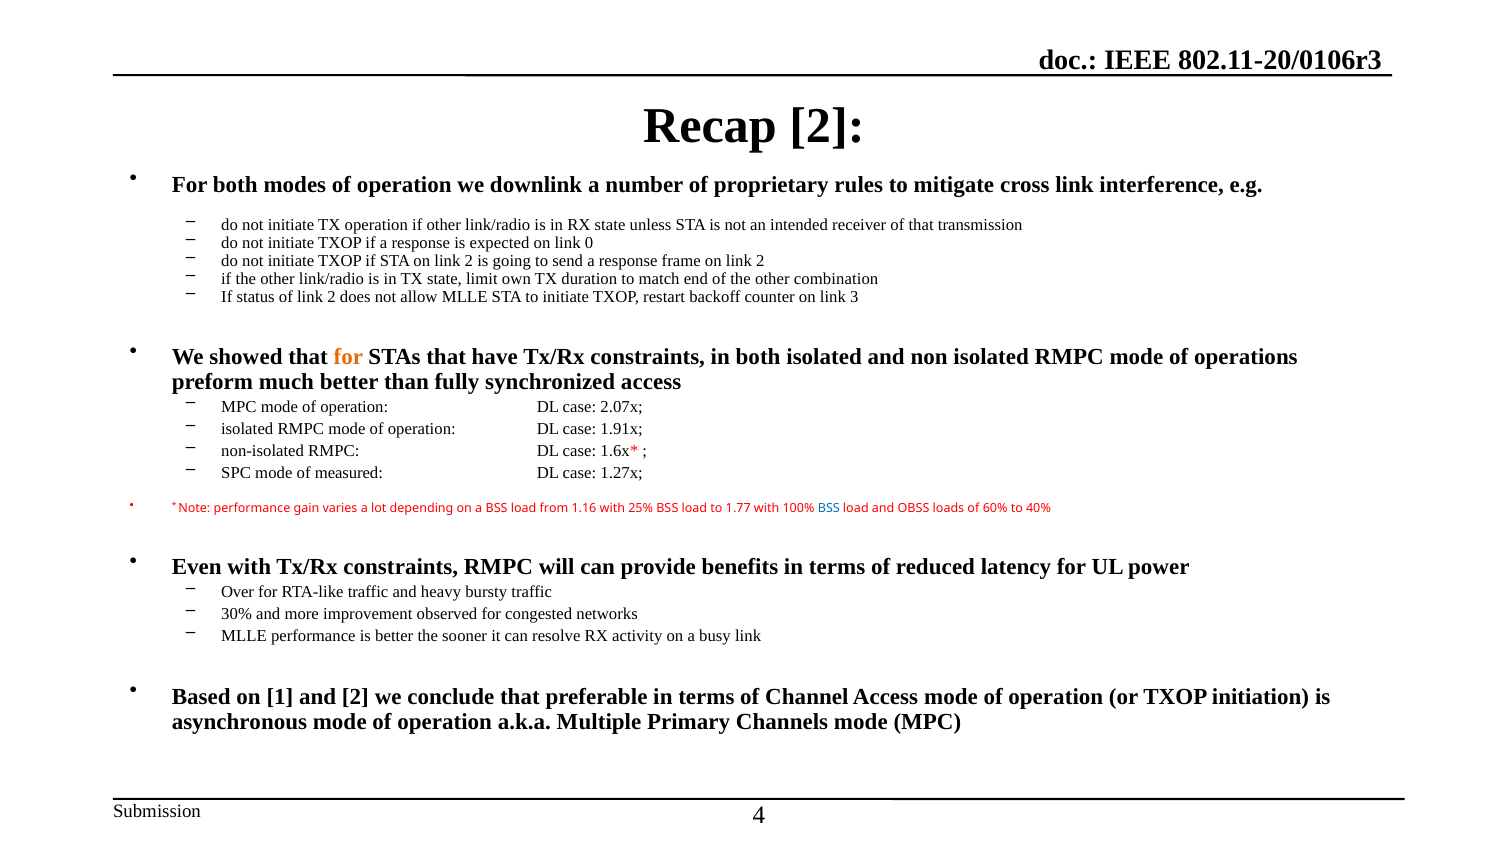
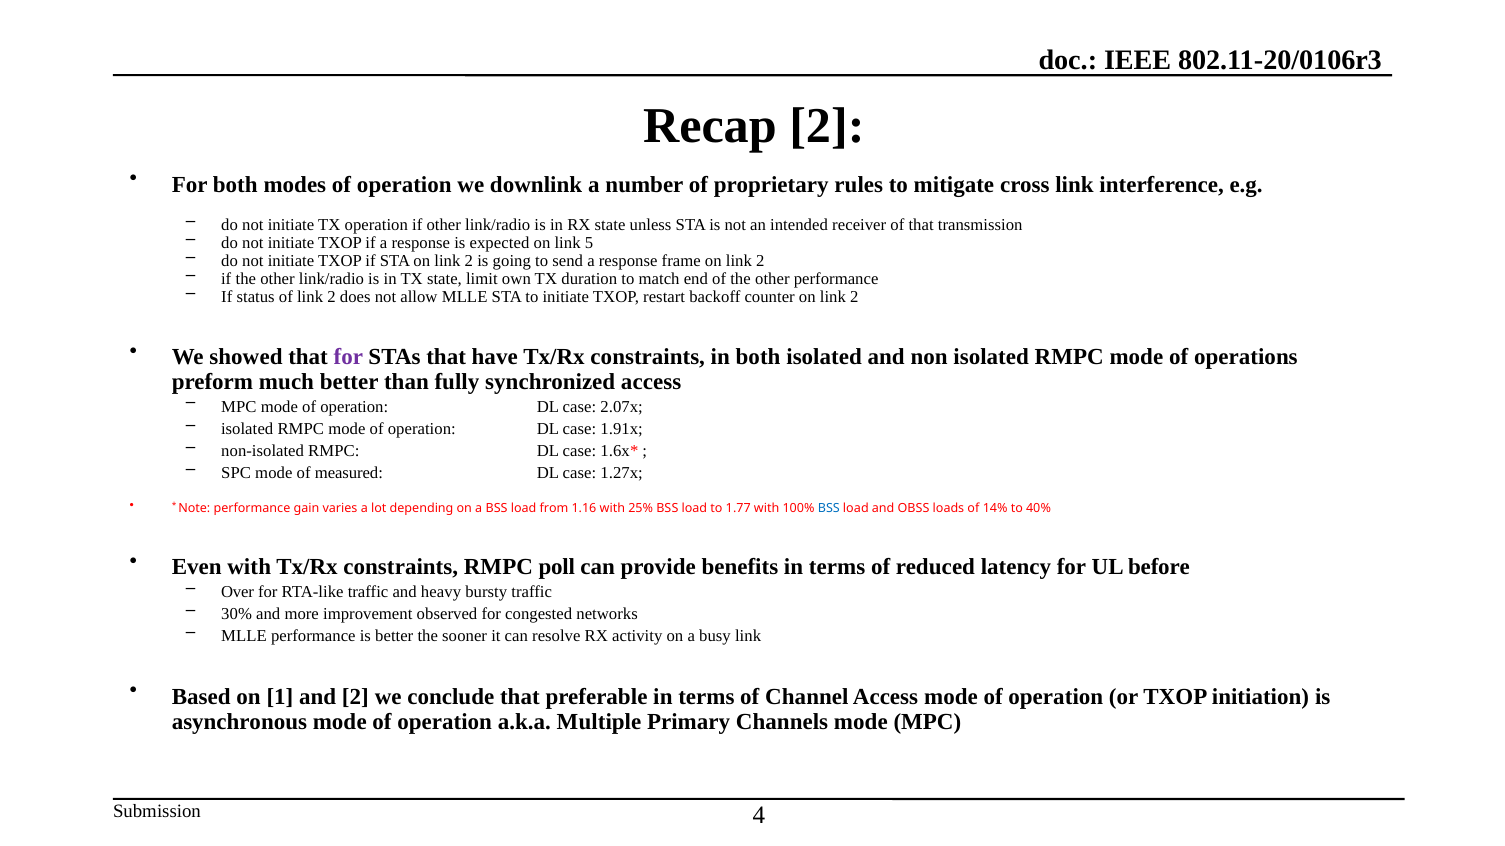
0: 0 -> 5
other combination: combination -> performance
counter on link 3: 3 -> 2
for at (348, 358) colour: orange -> purple
60%: 60% -> 14%
will: will -> poll
power: power -> before
